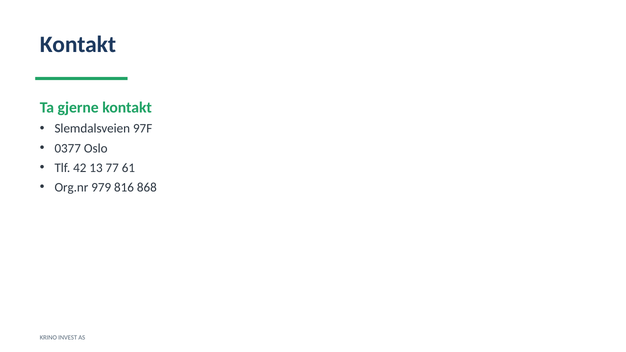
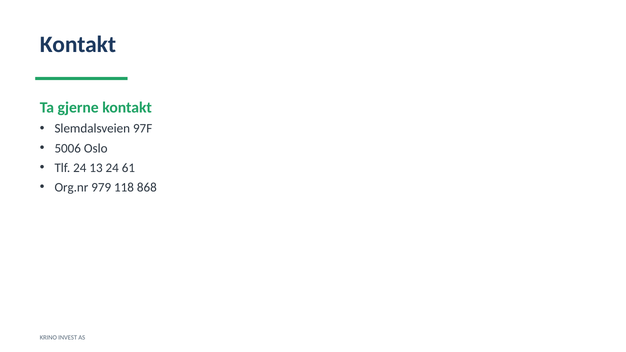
0377: 0377 -> 5006
Tlf 42: 42 -> 24
13 77: 77 -> 24
816: 816 -> 118
